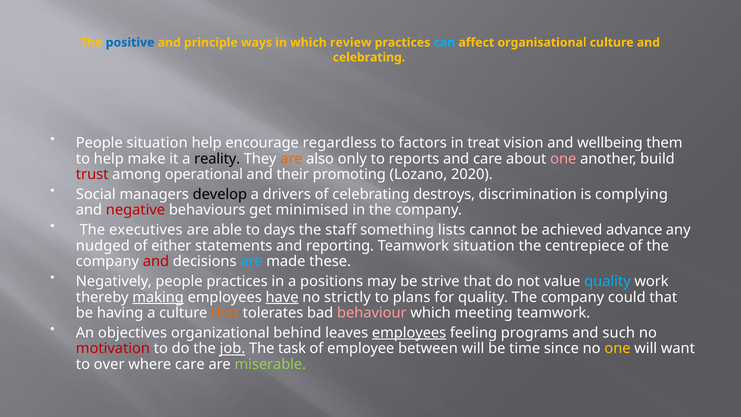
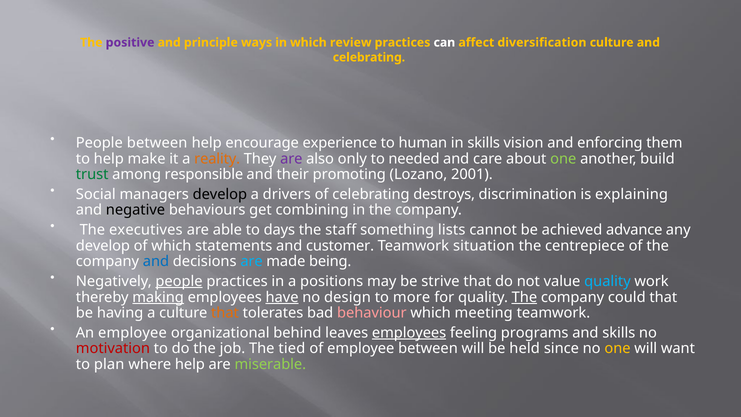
positive colour: blue -> purple
can colour: light blue -> white
organisational: organisational -> diversification
People situation: situation -> between
regardless: regardless -> experience
factors: factors -> human
in treat: treat -> skills
wellbeing: wellbeing -> enforcing
reality colour: black -> orange
are at (291, 159) colour: orange -> purple
reports: reports -> needed
one at (563, 159) colour: pink -> light green
trust colour: red -> green
operational: operational -> responsible
2020: 2020 -> 2001
complying: complying -> explaining
negative colour: red -> black
minimised: minimised -> combining
nudged at (103, 246): nudged -> develop
of either: either -> which
reporting: reporting -> customer
and at (156, 261) colour: red -> blue
these: these -> being
people at (179, 281) underline: none -> present
strictly: strictly -> design
plans: plans -> more
The at (524, 297) underline: none -> present
An objectives: objectives -> employee
and such: such -> skills
job underline: present -> none
task: task -> tied
time: time -> held
over: over -> plan
where care: care -> help
